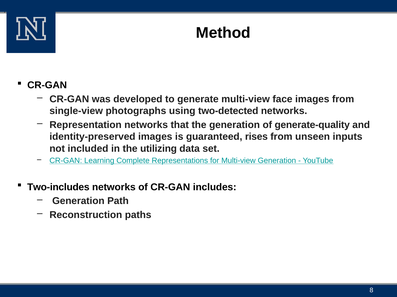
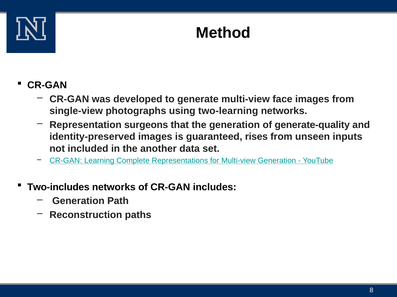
two-detected: two-detected -> two-learning
Representation networks: networks -> surgeons
utilizing: utilizing -> another
